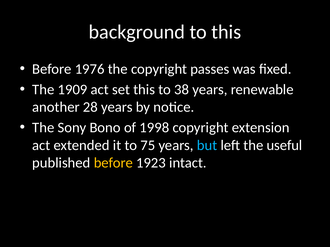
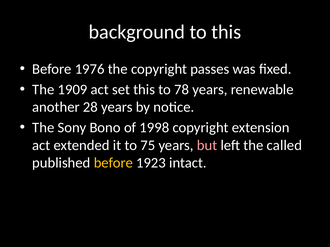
38: 38 -> 78
but colour: light blue -> pink
useful: useful -> called
